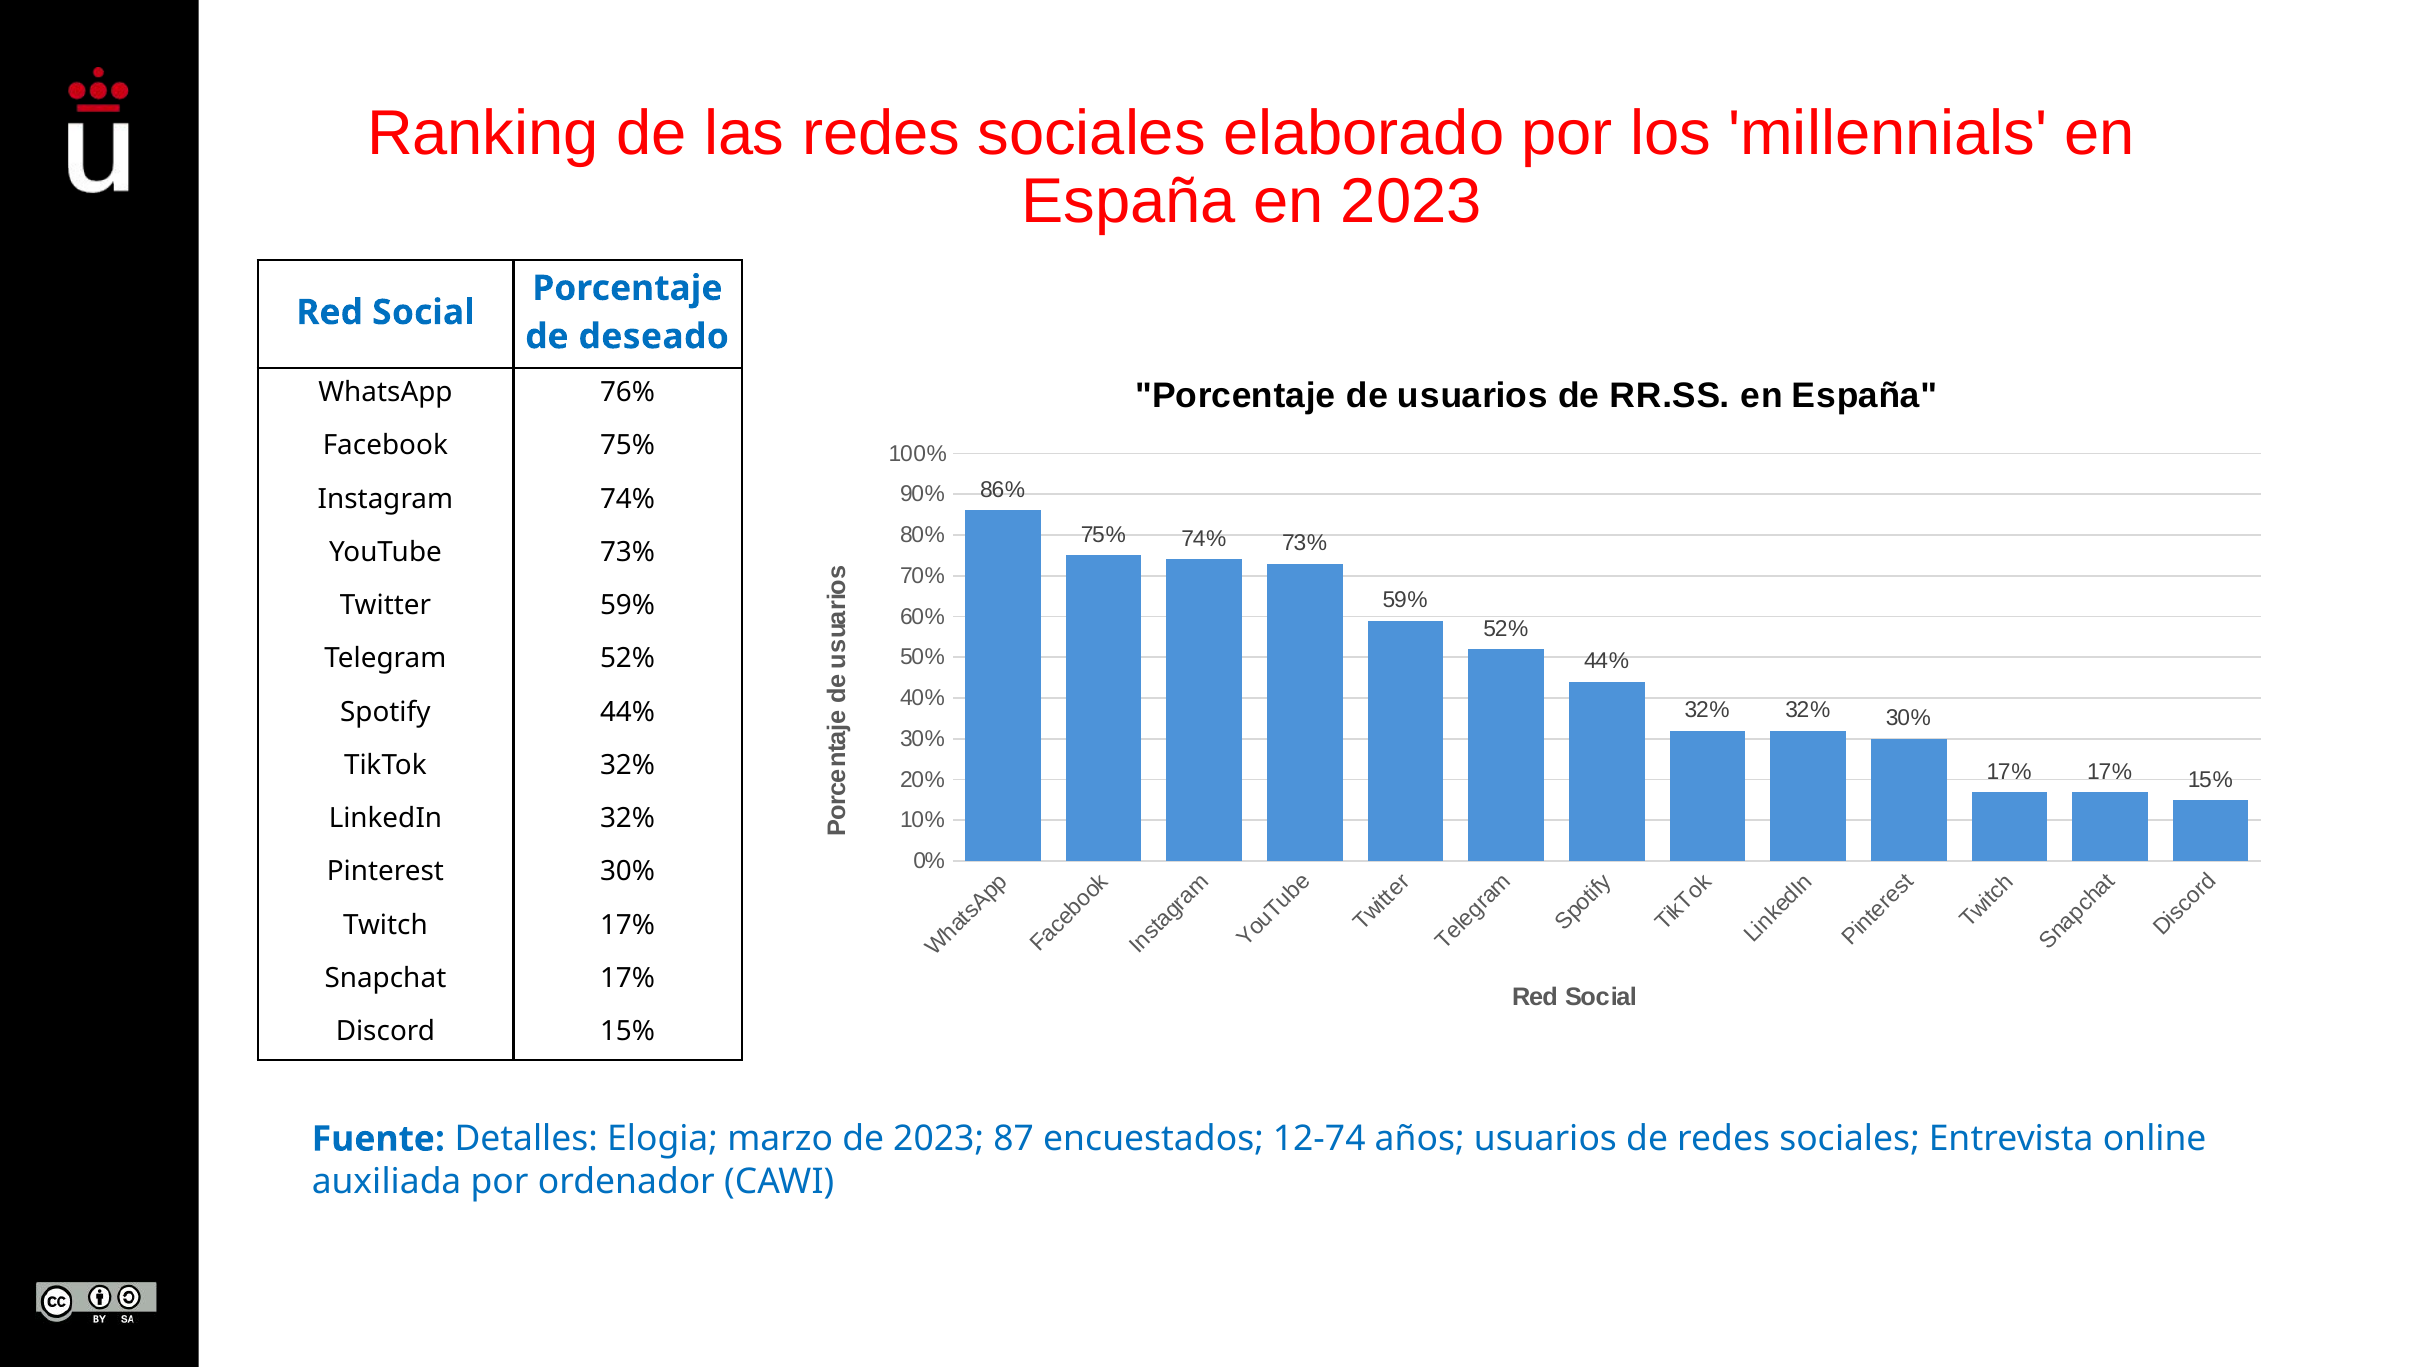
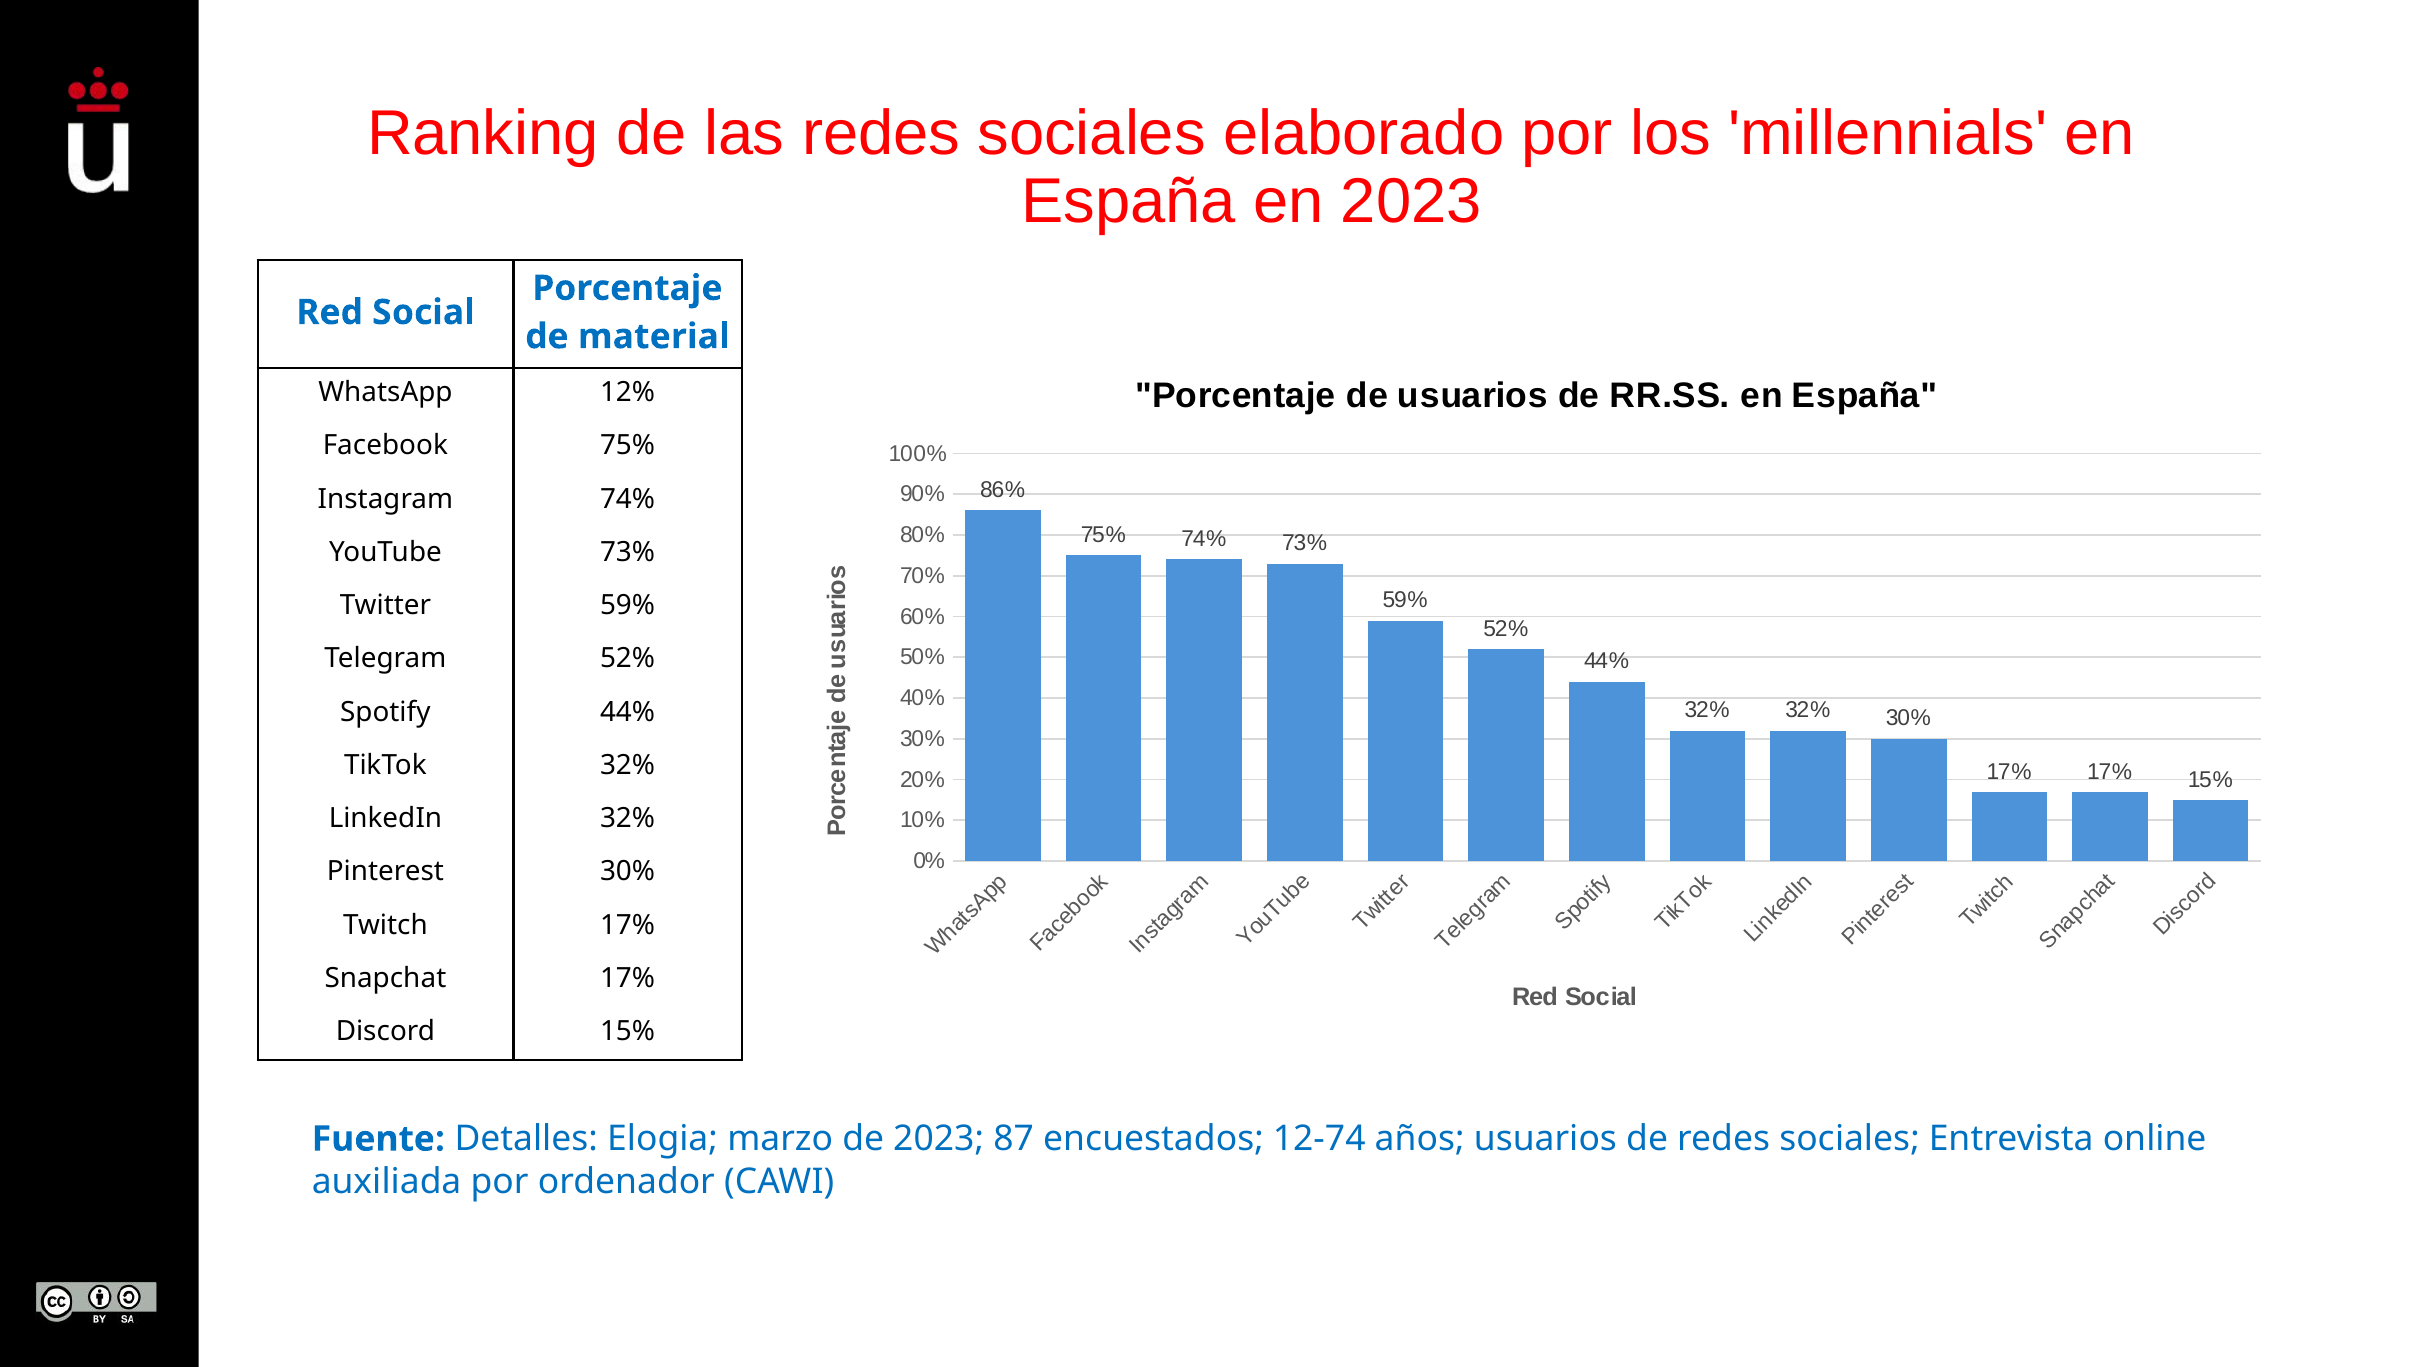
deseado: deseado -> material
76%: 76% -> 12%
